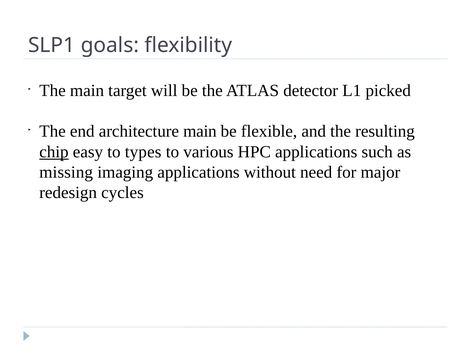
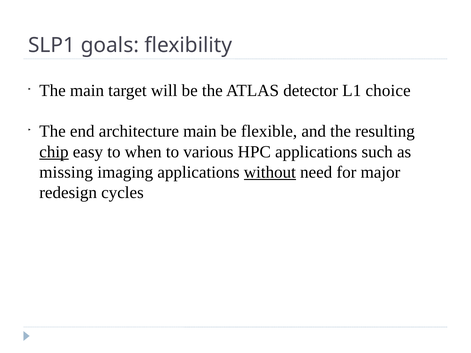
picked: picked -> choice
types: types -> when
without underline: none -> present
